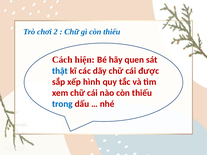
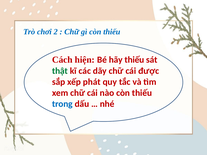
hãy quen: quen -> thiếu
thật colour: blue -> green
hình: hình -> phát
